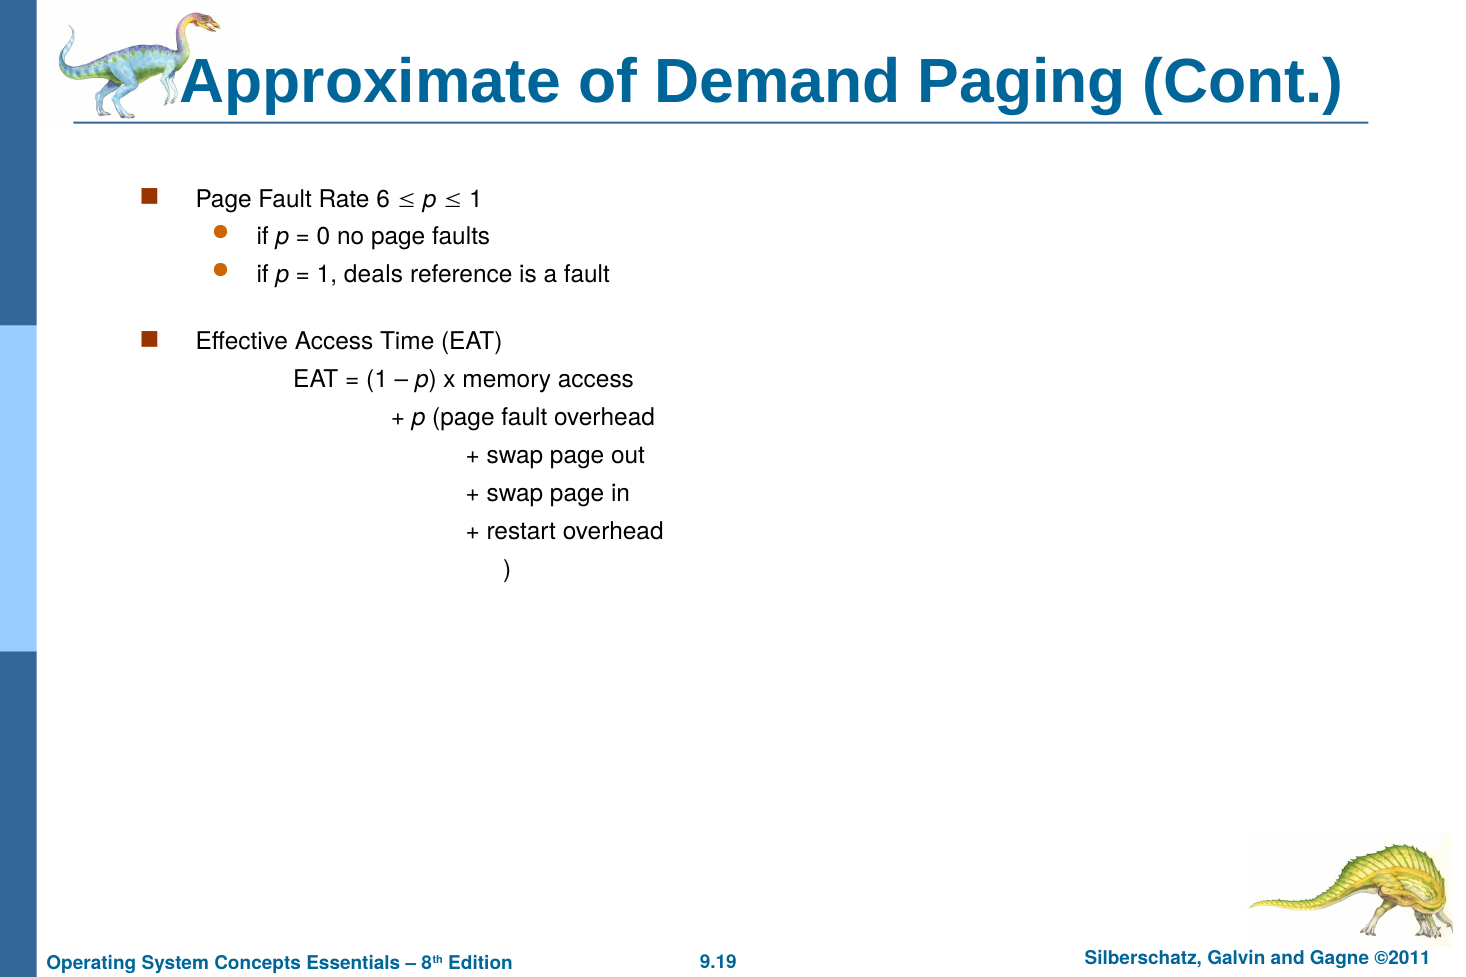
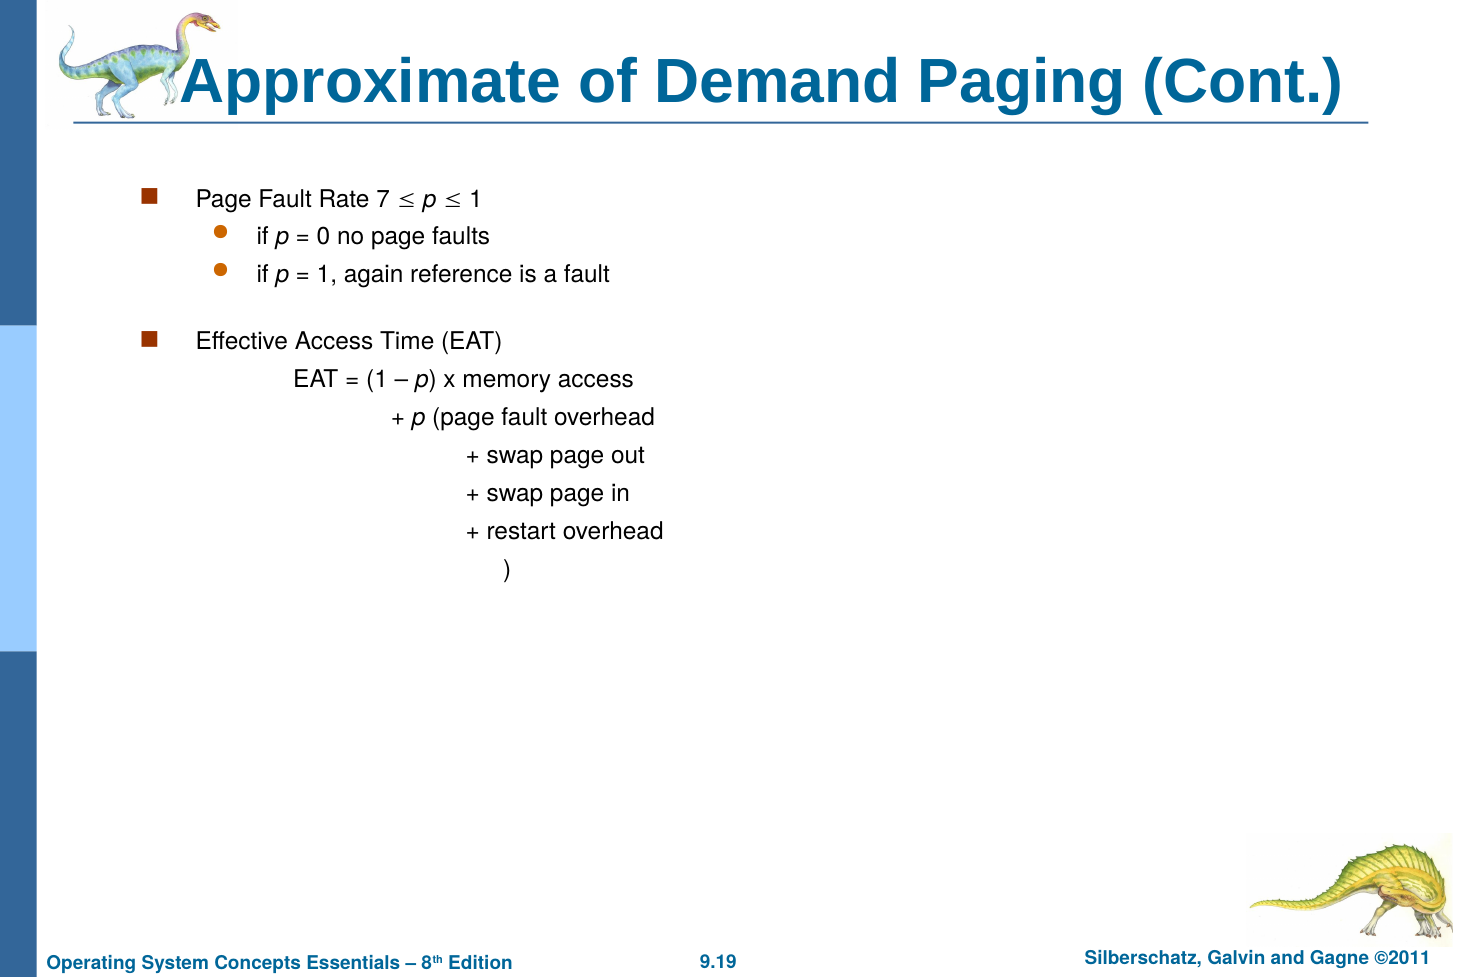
6: 6 -> 7
deals: deals -> again
